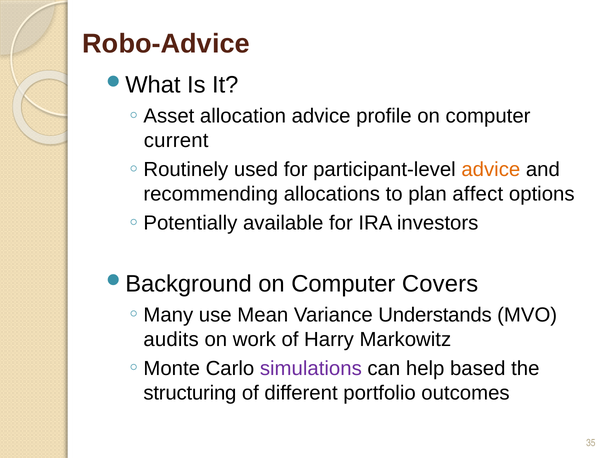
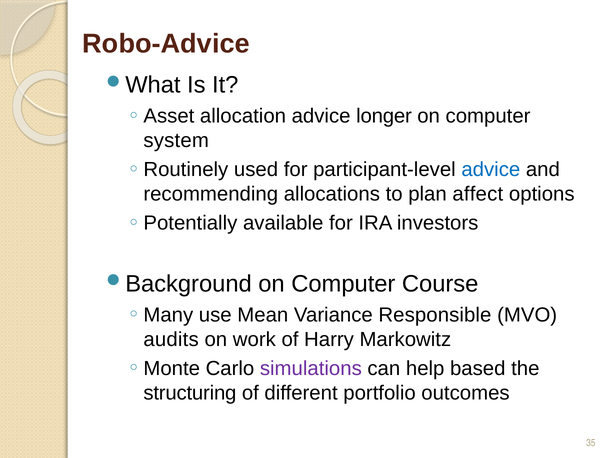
profile: profile -> longer
current: current -> system
advice at (491, 170) colour: orange -> blue
Covers: Covers -> Course
Understands: Understands -> Responsible
